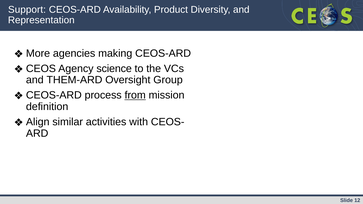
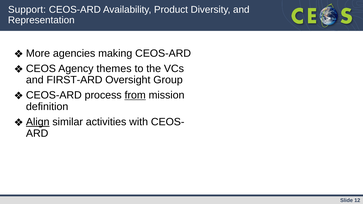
science: science -> themes
THEM-ARD: THEM-ARD -> FIRST-ARD
Align underline: none -> present
